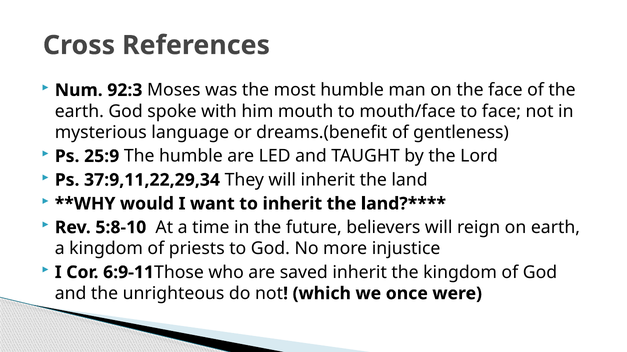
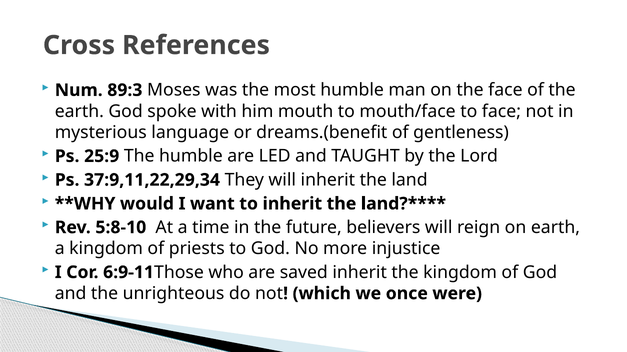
92:3: 92:3 -> 89:3
